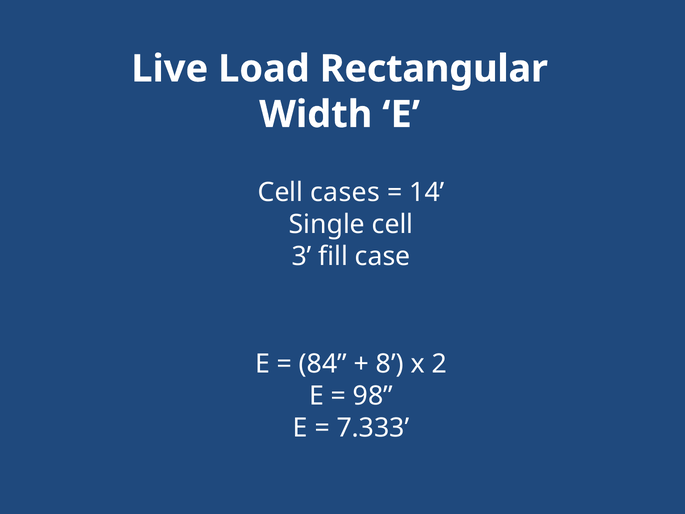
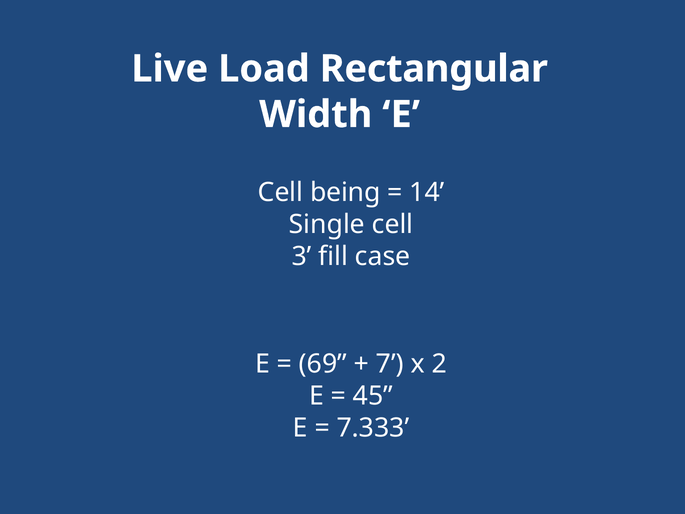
cases: cases -> being
84: 84 -> 69
8: 8 -> 7
98: 98 -> 45
